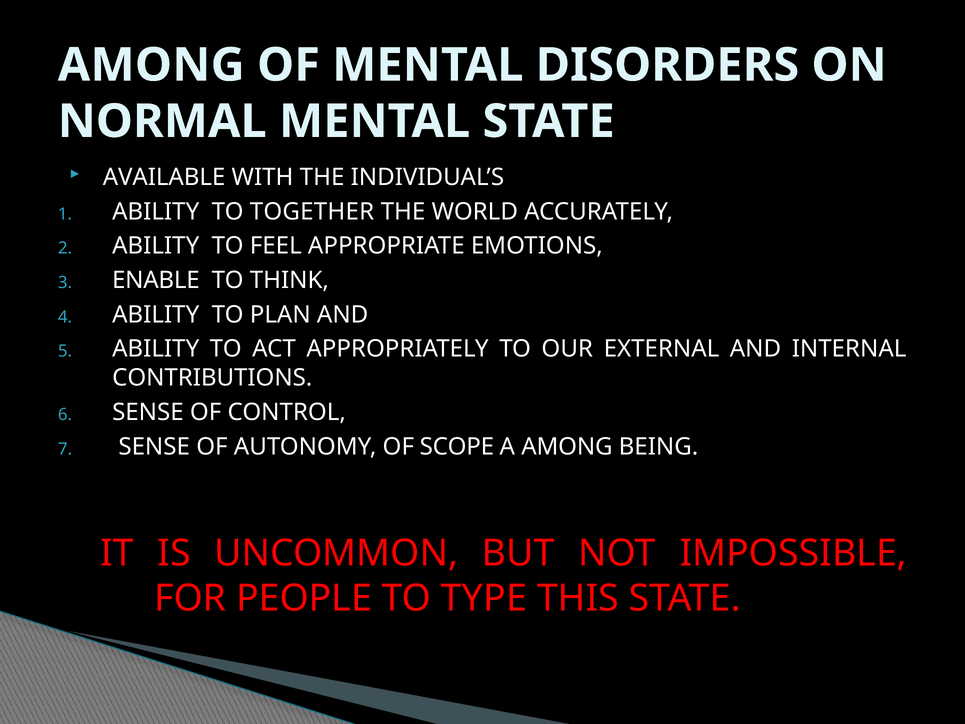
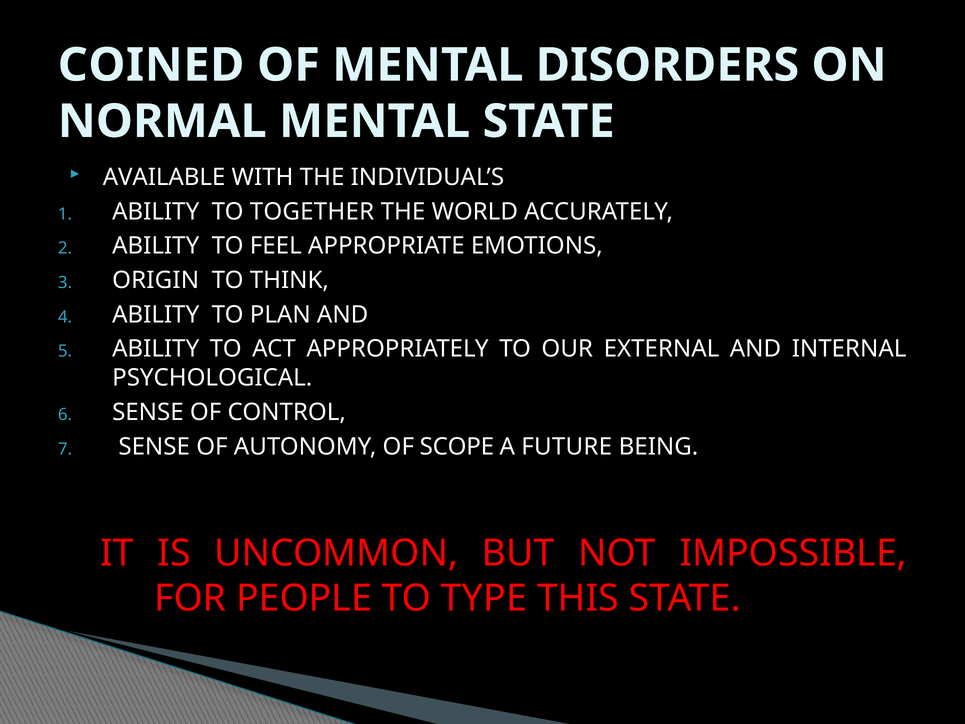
AMONG at (151, 65): AMONG -> COINED
ENABLE: ENABLE -> ORIGIN
CONTRIBUTIONS: CONTRIBUTIONS -> PSYCHOLOGICAL
A AMONG: AMONG -> FUTURE
